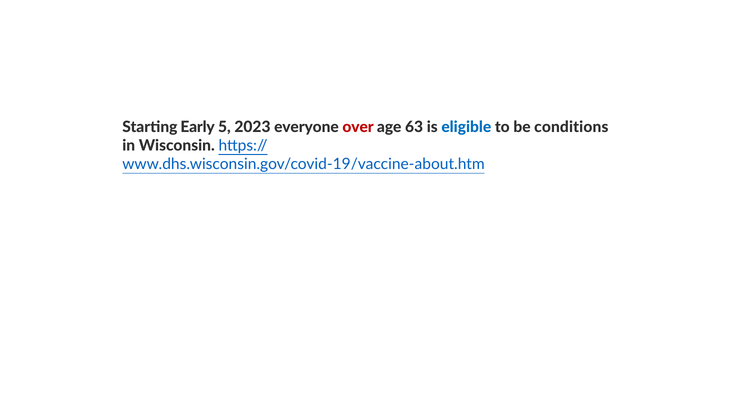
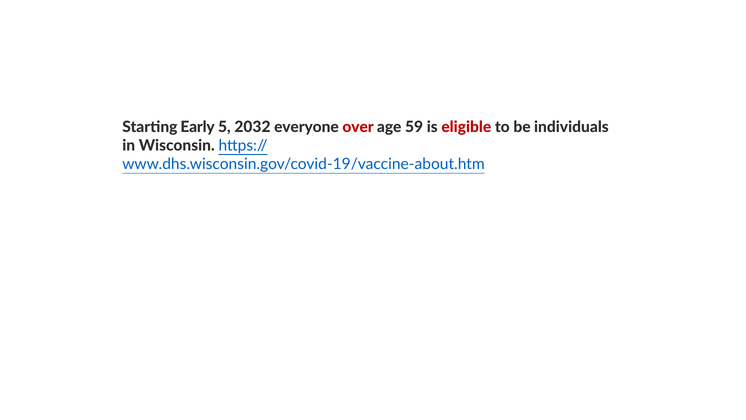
2023: 2023 -> 2032
63: 63 -> 59
eligible colour: blue -> red
conditions: conditions -> individuals
